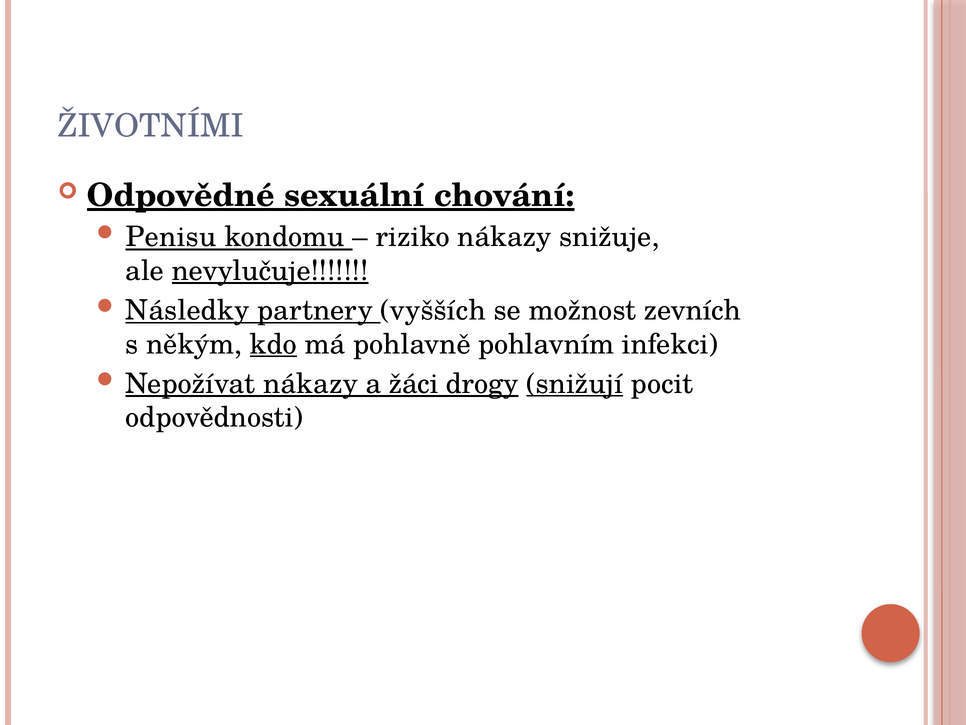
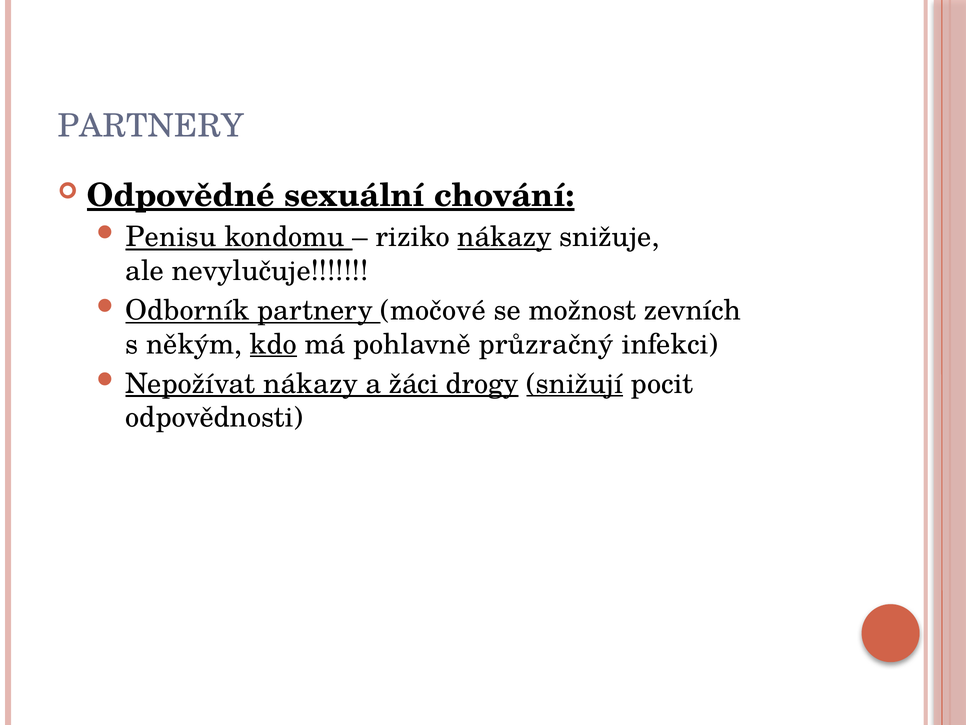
ŽIVOTNÍMI at (151, 126): ŽIVOTNÍMI -> PARTNERY
nákazy at (505, 237) underline: none -> present
nevylučuje underline: present -> none
Následky: Následky -> Odborník
vyšších: vyšších -> močové
pohlavním: pohlavním -> průzračný
